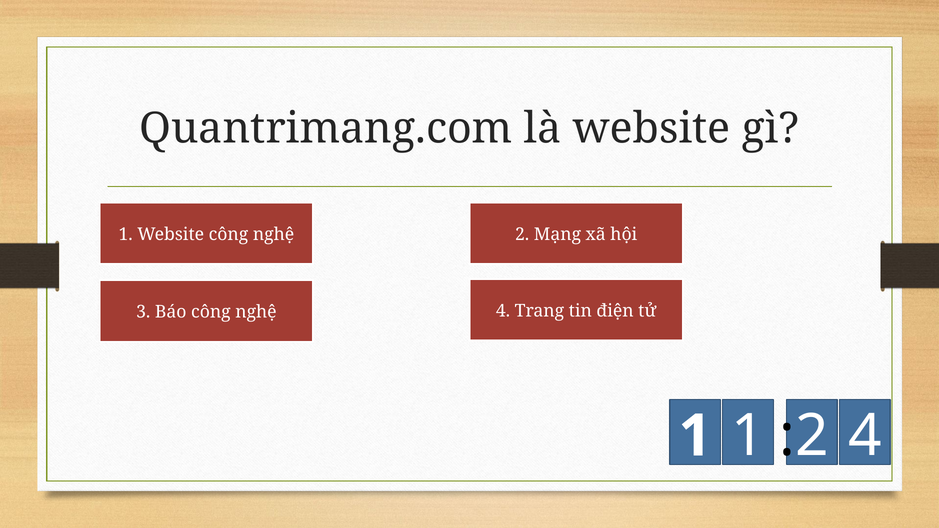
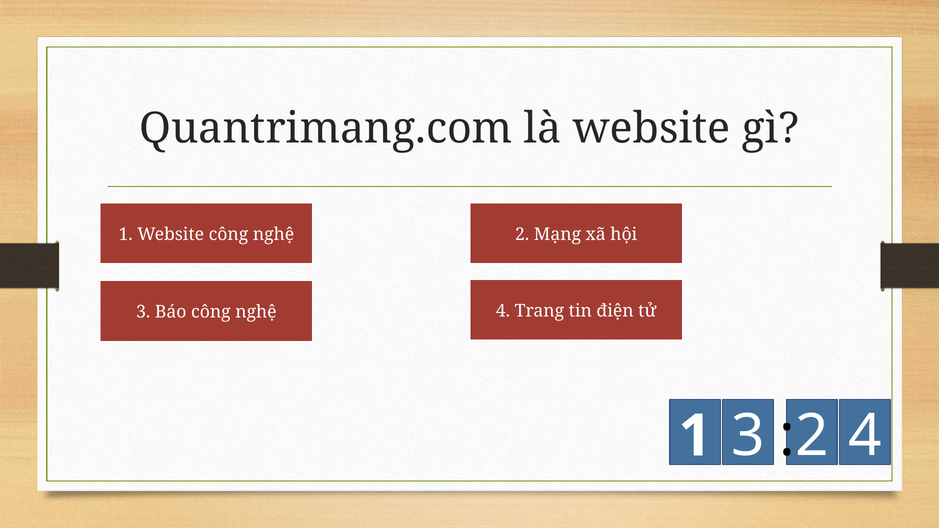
1 1: 1 -> 3
